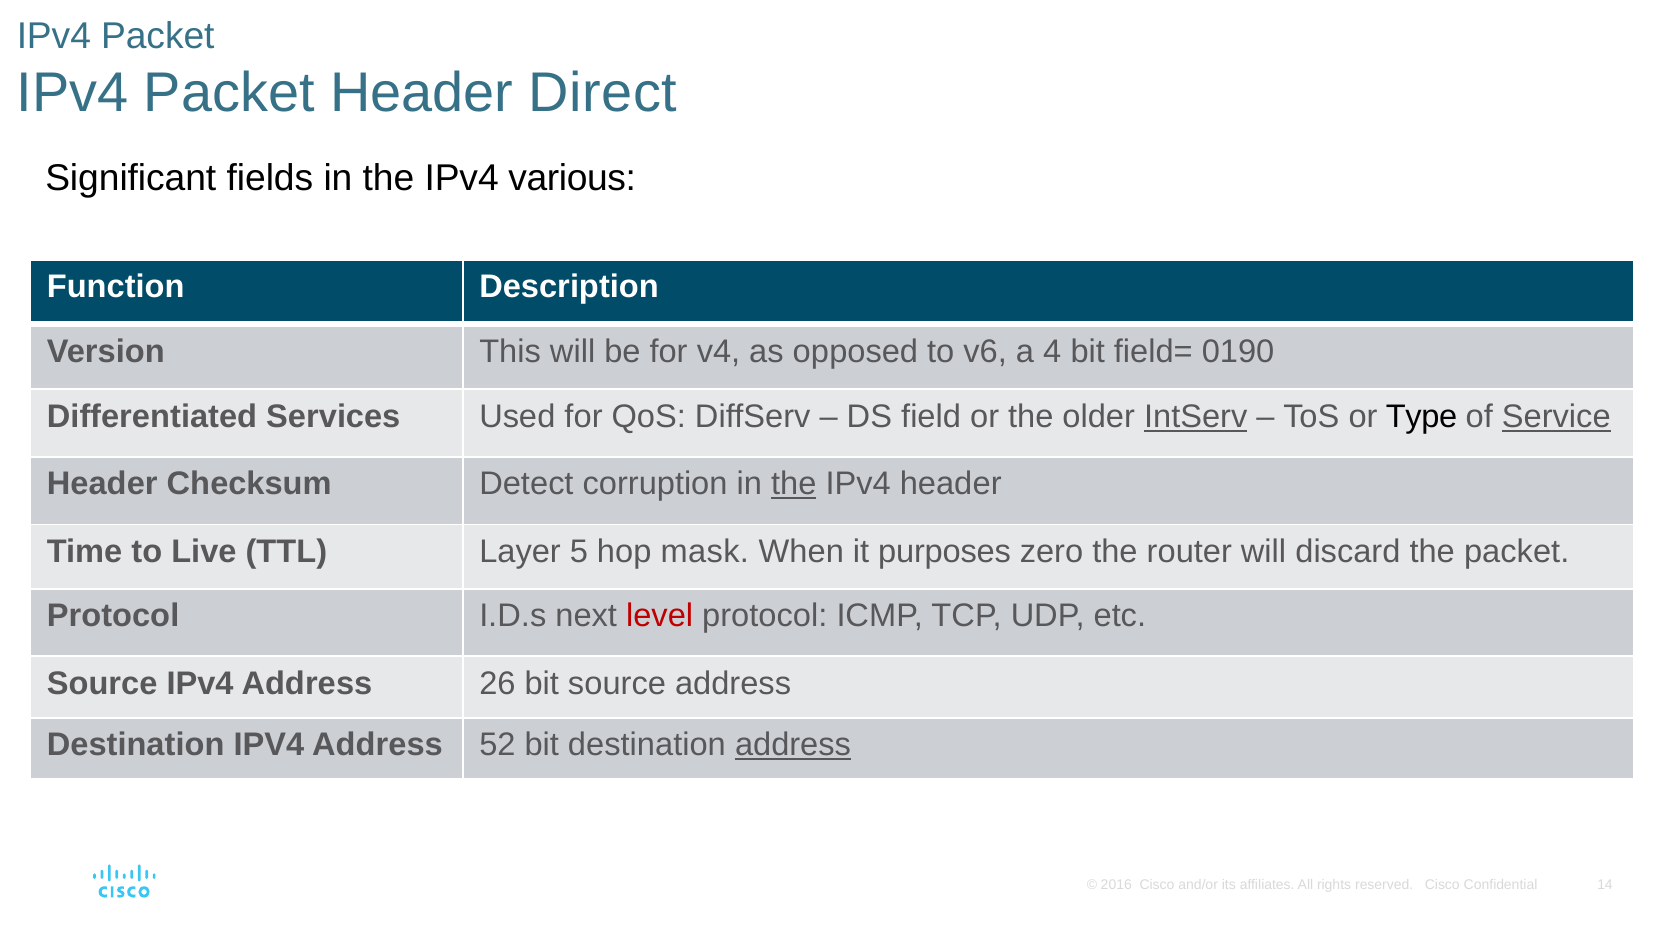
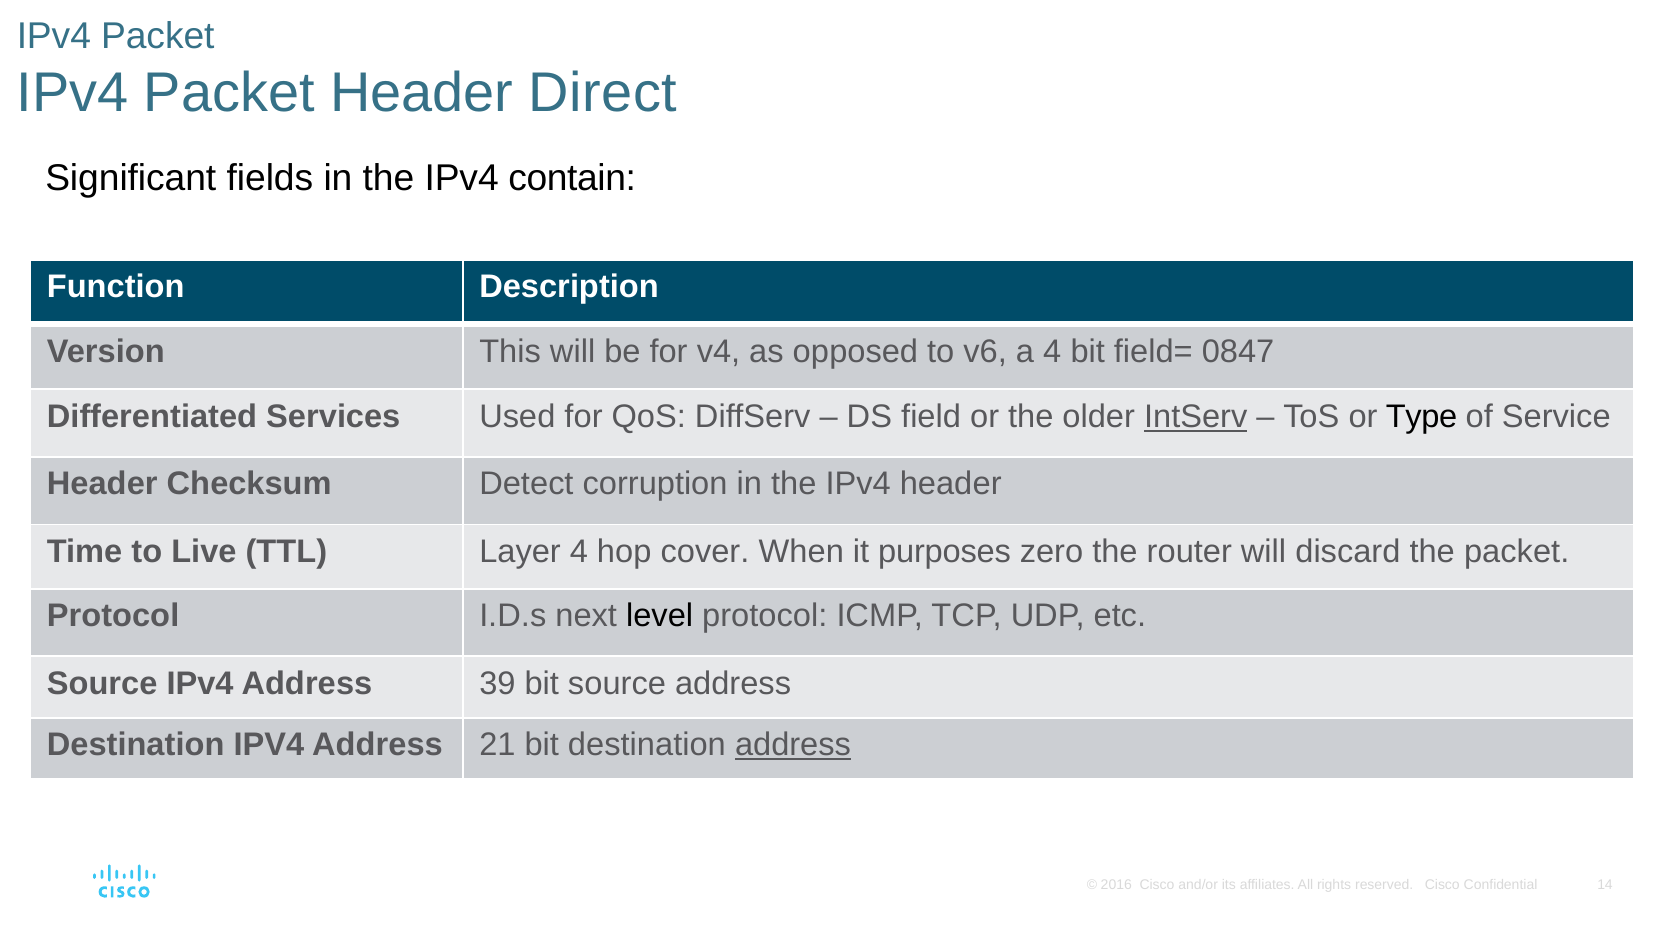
various: various -> contain
0190: 0190 -> 0847
Service underline: present -> none
the at (794, 484) underline: present -> none
Layer 5: 5 -> 4
mask: mask -> cover
level colour: red -> black
26: 26 -> 39
52: 52 -> 21
